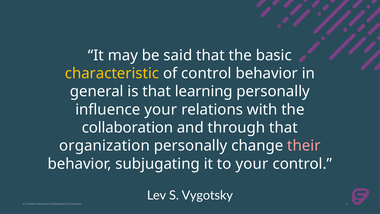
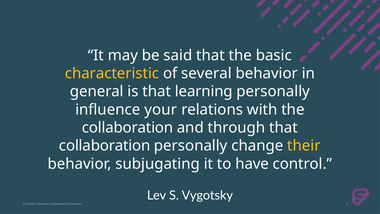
of control: control -> several
organization at (105, 146): organization -> collaboration
their colour: pink -> yellow
to your: your -> have
